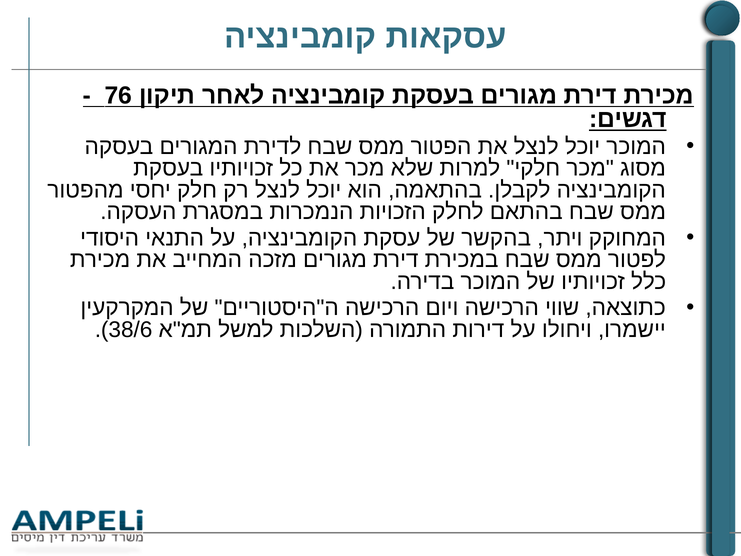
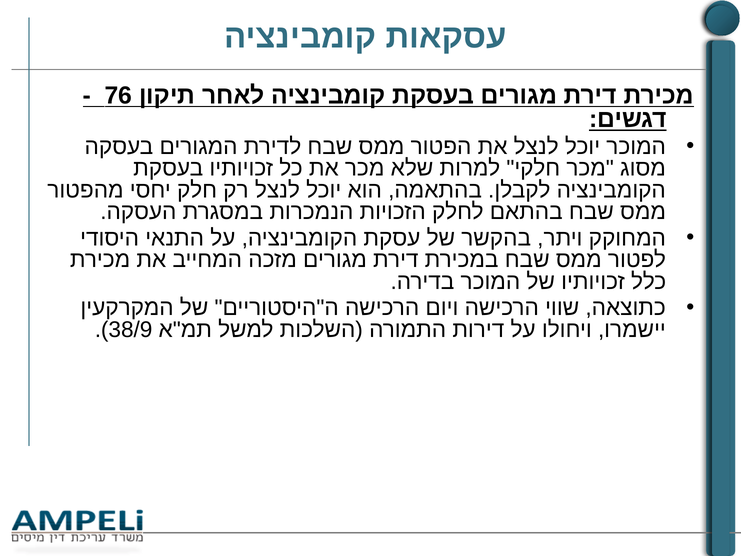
38/6: 38/6 -> 38/9
